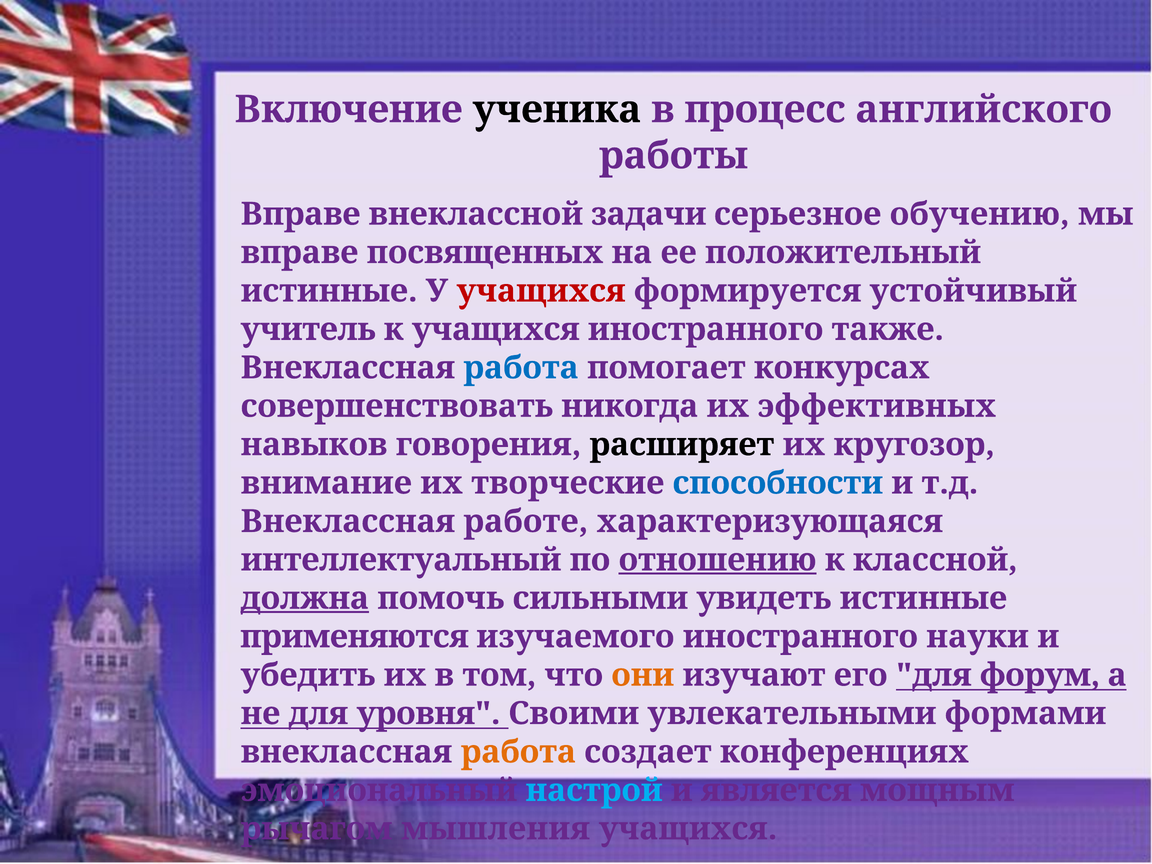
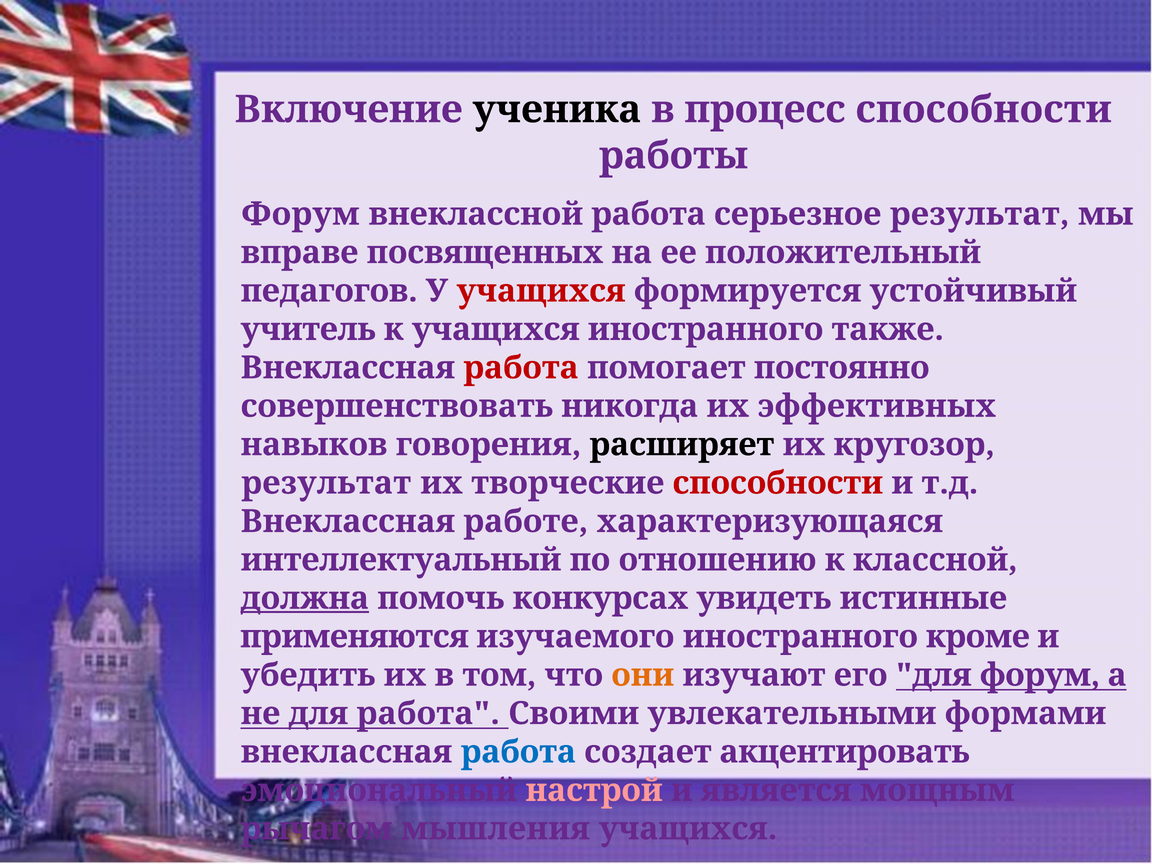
процесс английского: английского -> способности
Вправе at (301, 214): Вправе -> Форум
внеклассной задачи: задачи -> работа
серьезное обучению: обучению -> результат
истинные at (329, 291): истинные -> педагогов
работа at (521, 368) colour: blue -> red
конкурсах: конкурсах -> постоянно
внимание at (326, 483): внимание -> результат
способности at (778, 483) colour: blue -> red
отношению underline: present -> none
сильными: сильными -> конкурсах
науки: науки -> кроме
для уровня: уровня -> работа
работа at (518, 752) colour: orange -> blue
конференциях: конференциях -> акцентировать
настрой colour: light blue -> pink
